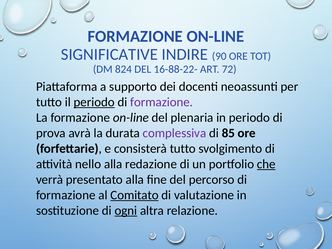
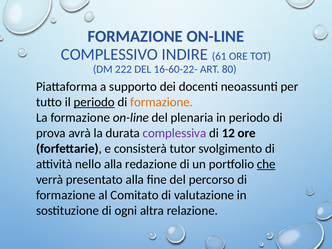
SIGNIFICATIVE: SIGNIFICATIVE -> COMPLESSIVO
90: 90 -> 61
824: 824 -> 222
16-88-22-: 16-88-22- -> 16-60-22-
72: 72 -> 80
formazione at (162, 102) colour: purple -> orange
85: 85 -> 12
consisterà tutto: tutto -> tutor
Comitato underline: present -> none
ogni underline: present -> none
